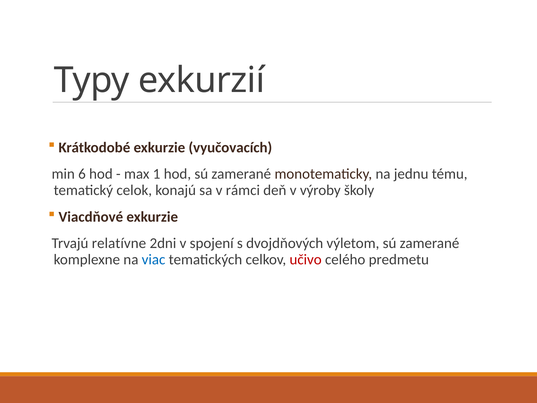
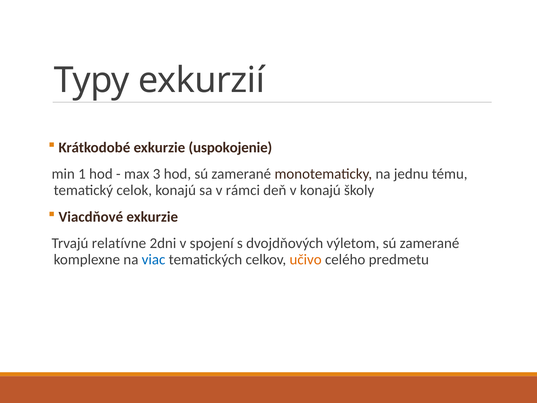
vyučovacích: vyučovacích -> uspokojenie
6: 6 -> 1
1: 1 -> 3
v výroby: výroby -> konajú
učivo colour: red -> orange
